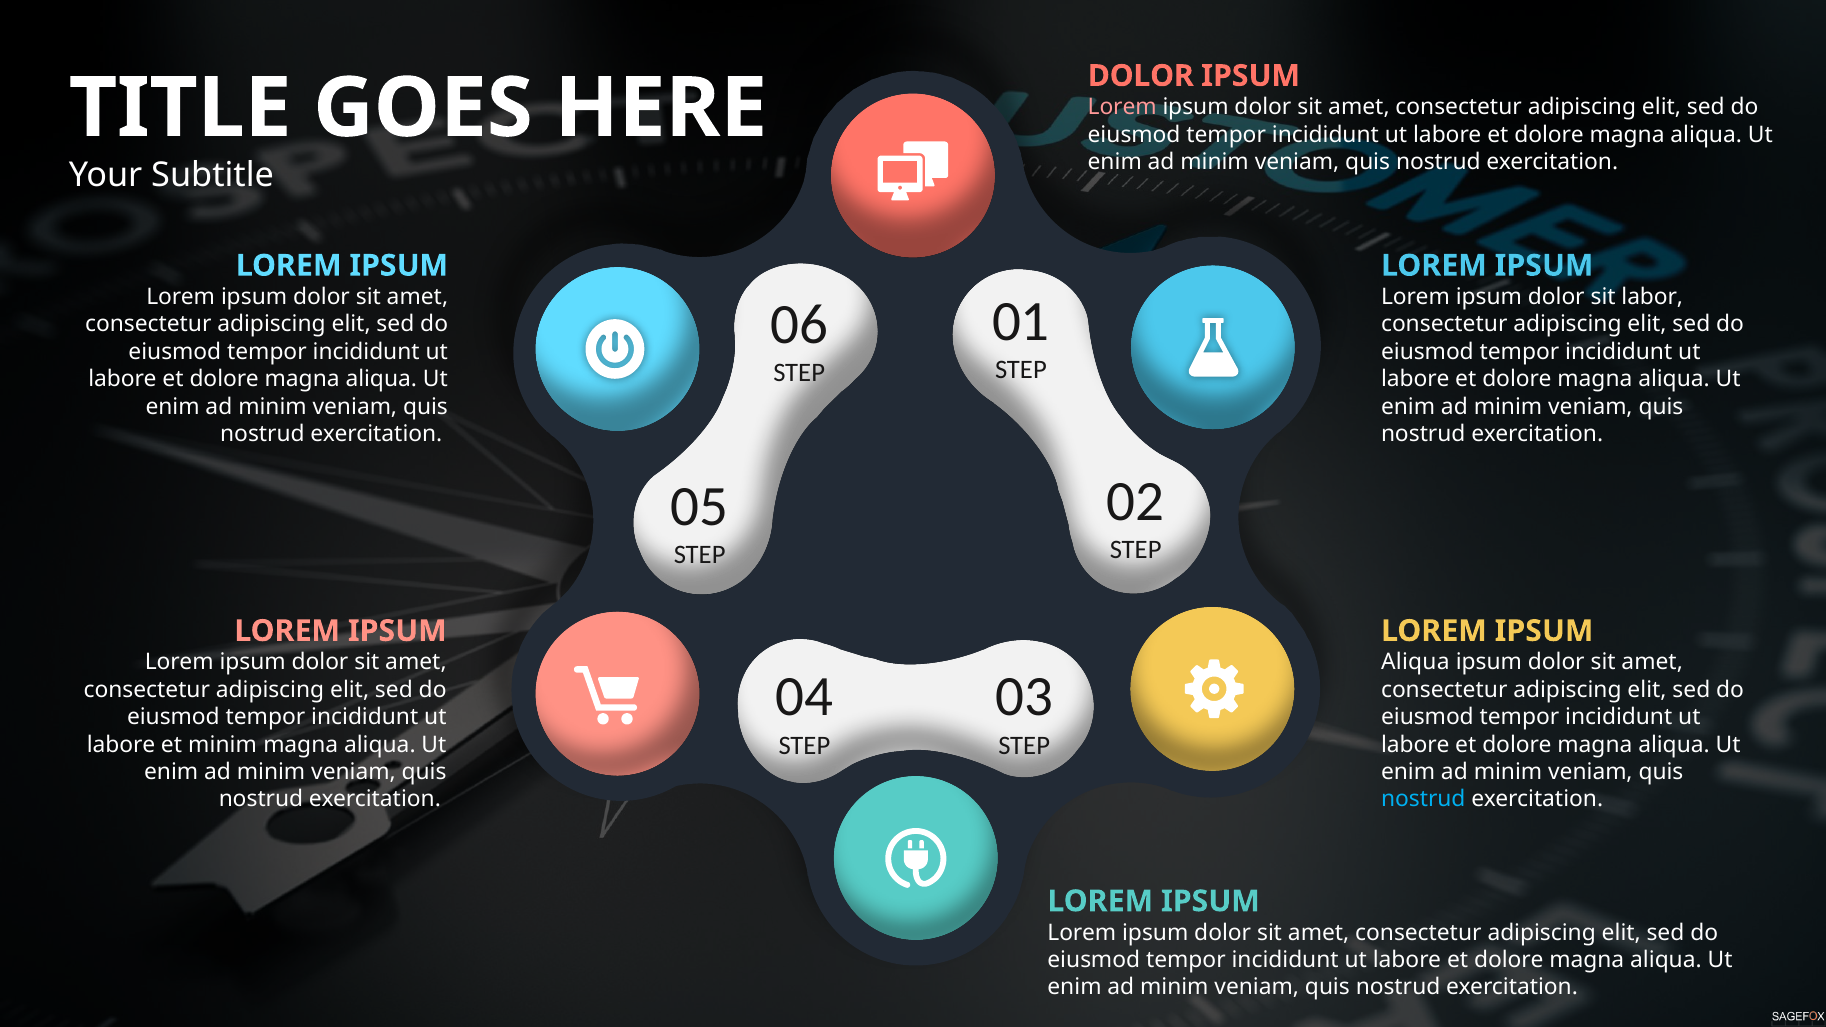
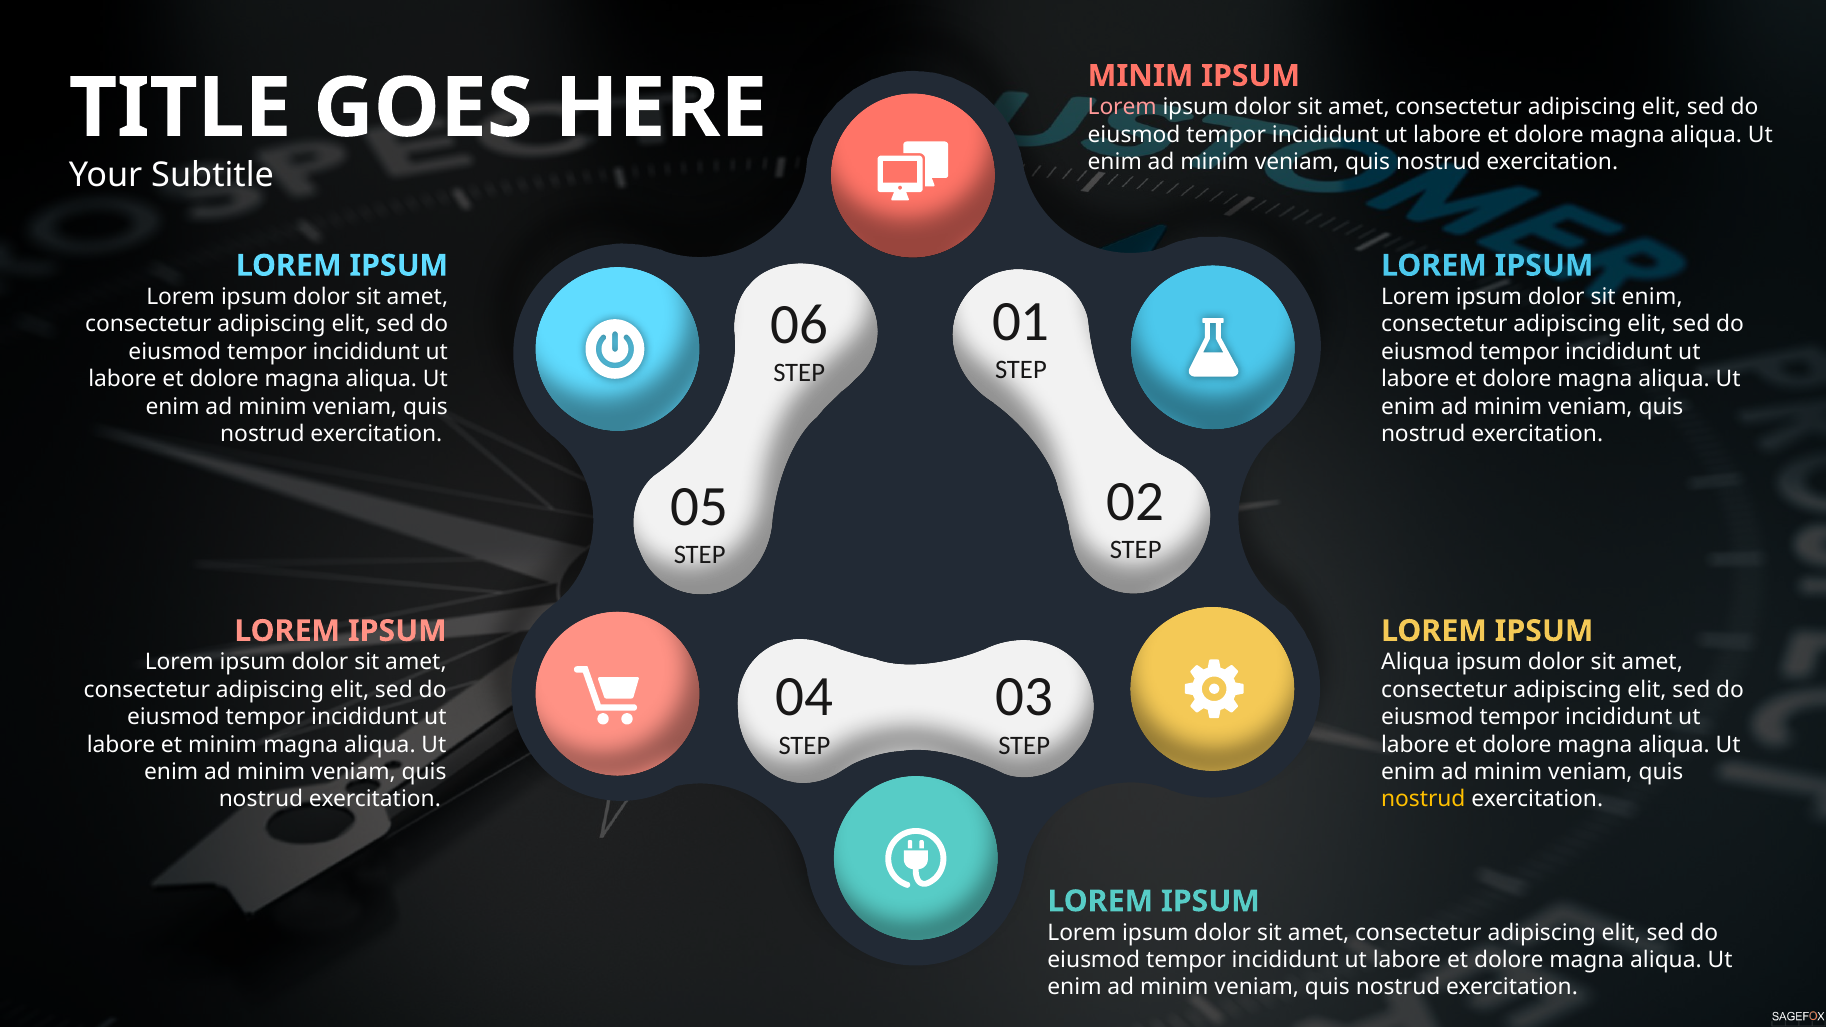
DOLOR at (1141, 76): DOLOR -> MINIM
sit labor: labor -> enim
nostrud at (1423, 799) colour: light blue -> yellow
